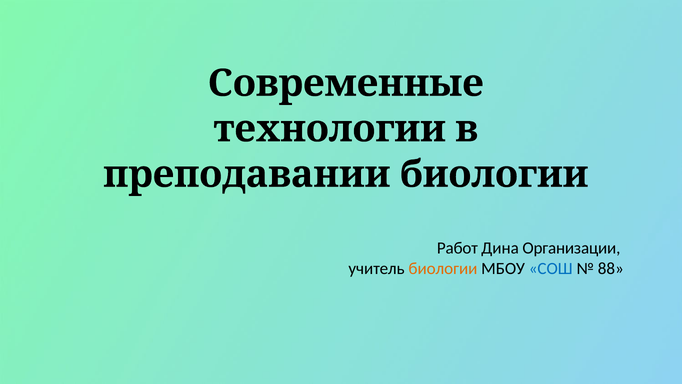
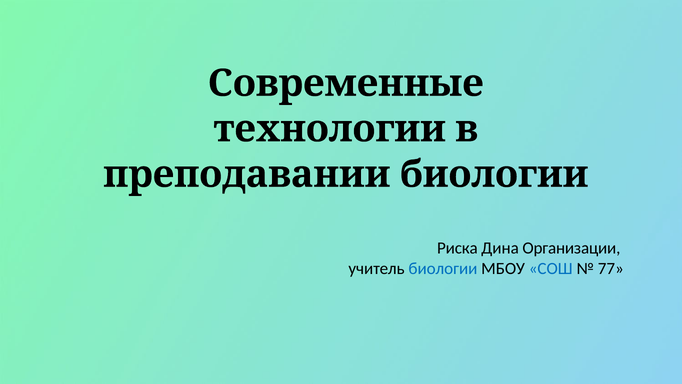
Работ: Работ -> Риска
биологии at (443, 268) colour: orange -> blue
88: 88 -> 77
